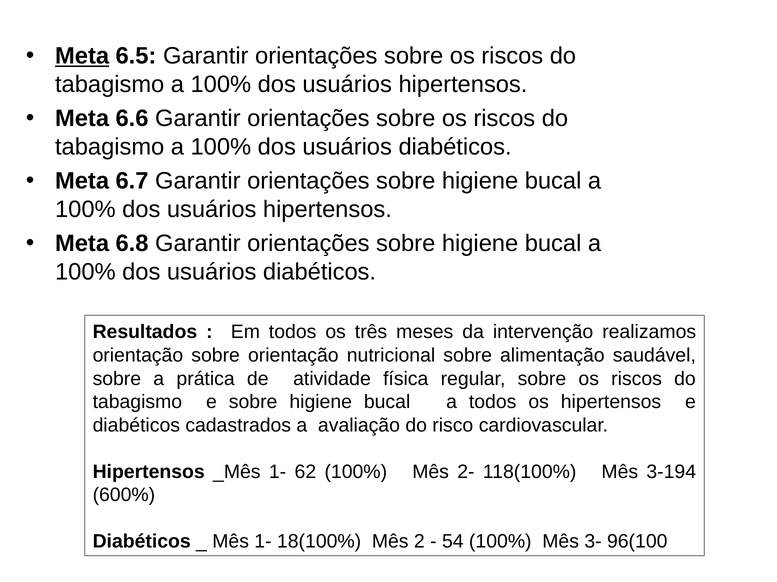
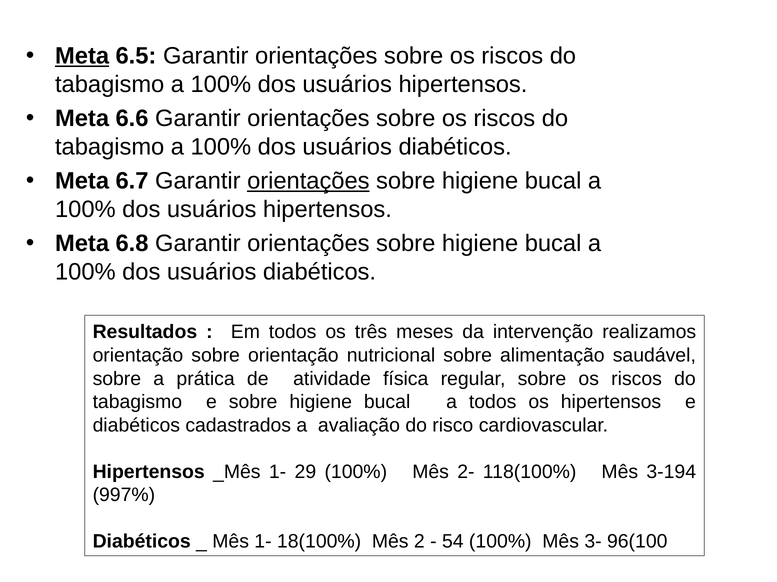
orientações at (308, 181) underline: none -> present
62: 62 -> 29
600%: 600% -> 997%
